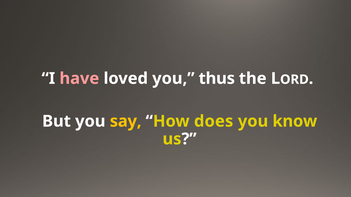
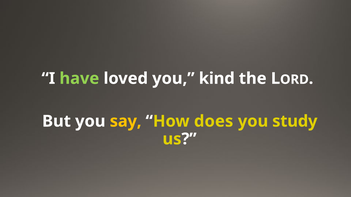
have colour: pink -> light green
thus: thus -> kind
know: know -> study
